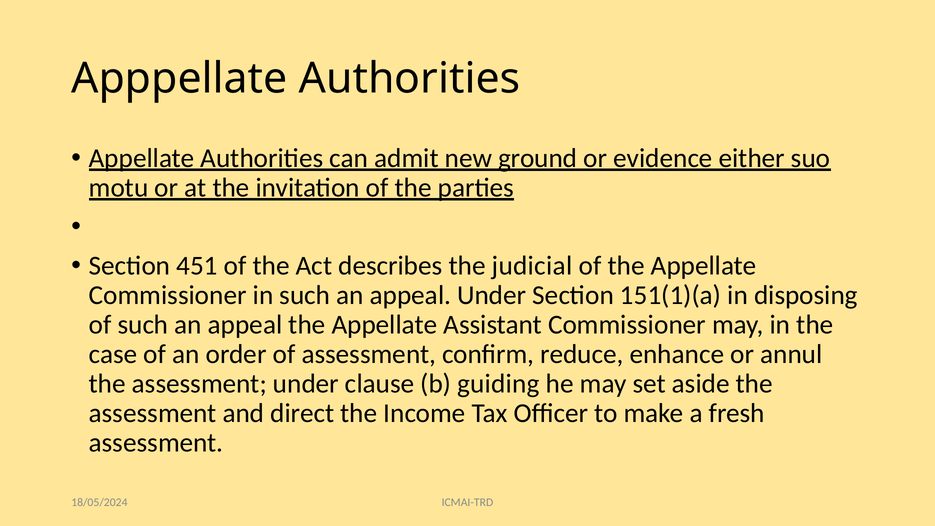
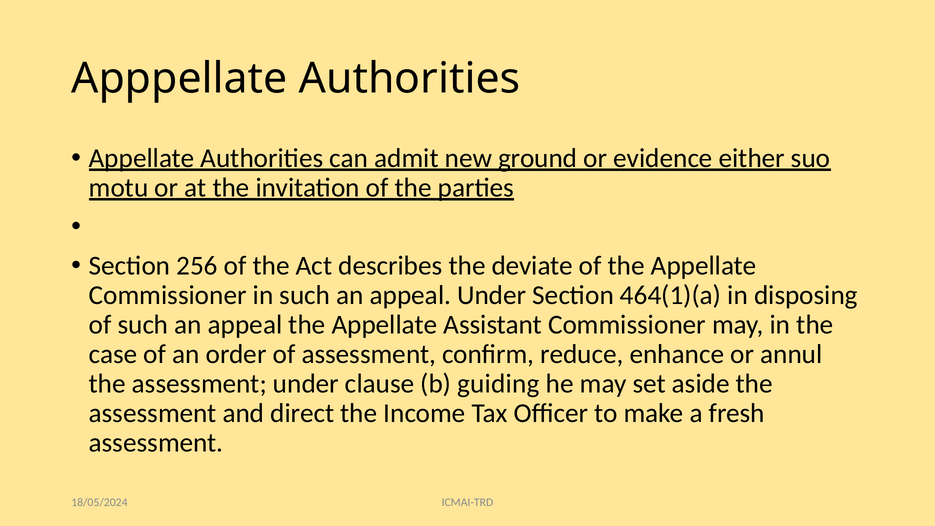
451: 451 -> 256
judicial: judicial -> deviate
151(1)(a: 151(1)(a -> 464(1)(a
